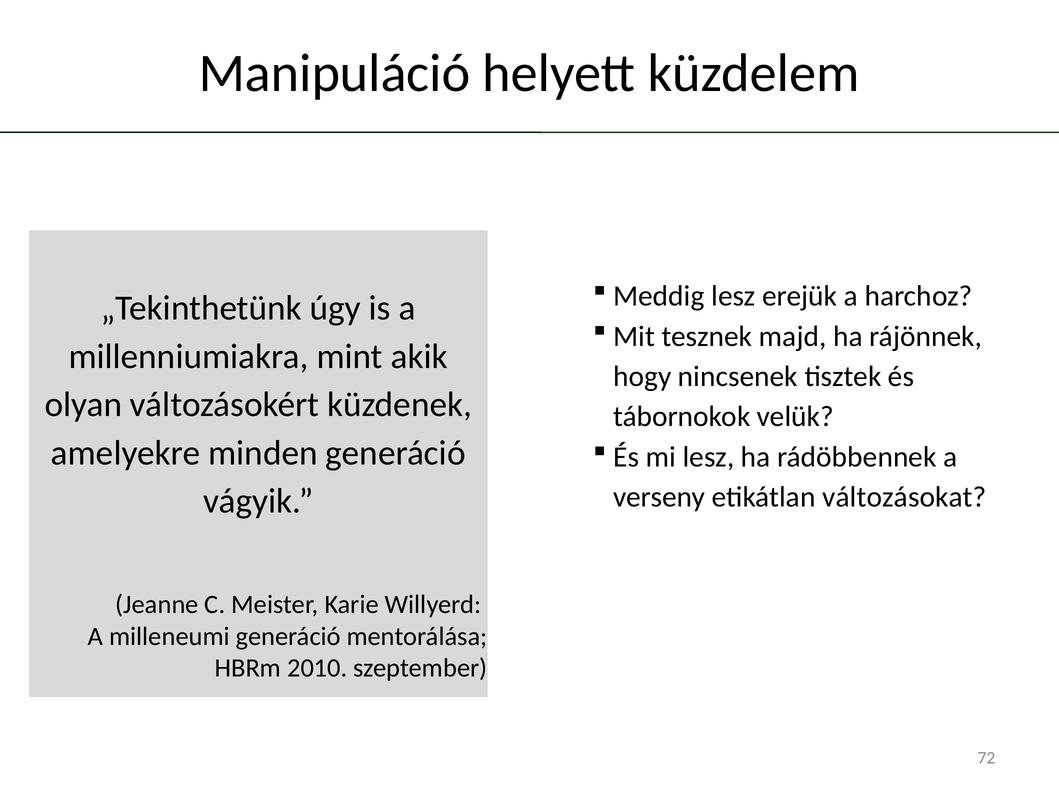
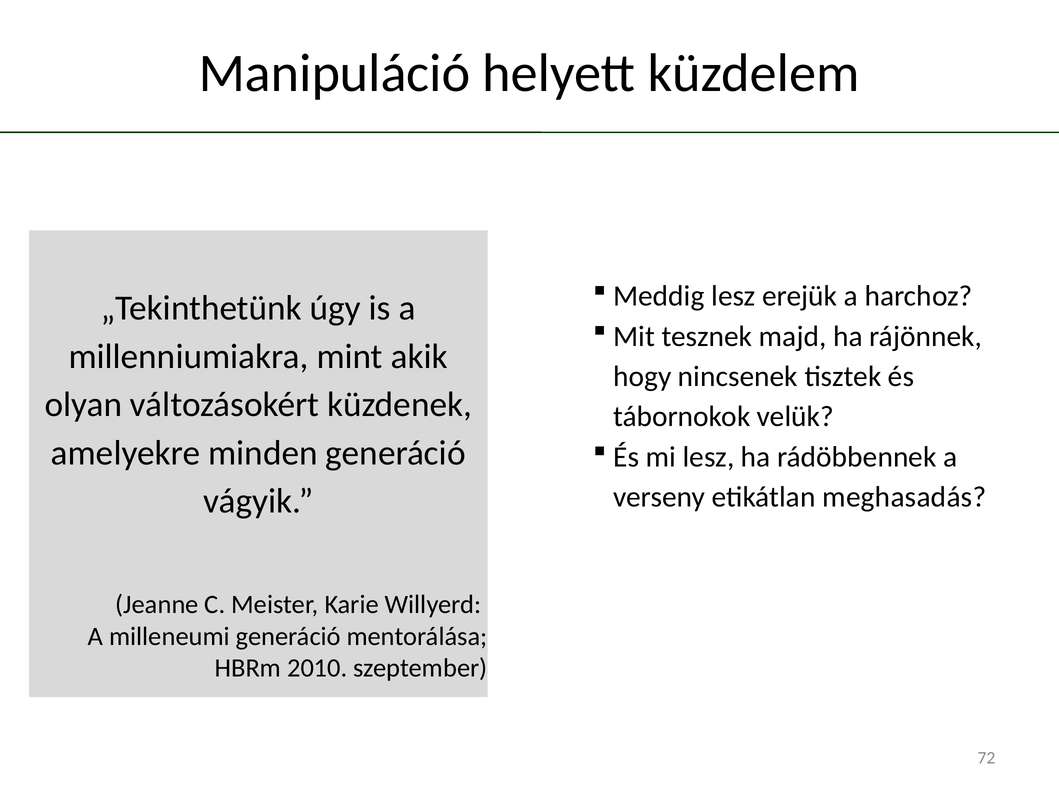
változásokat: változásokat -> meghasadás
